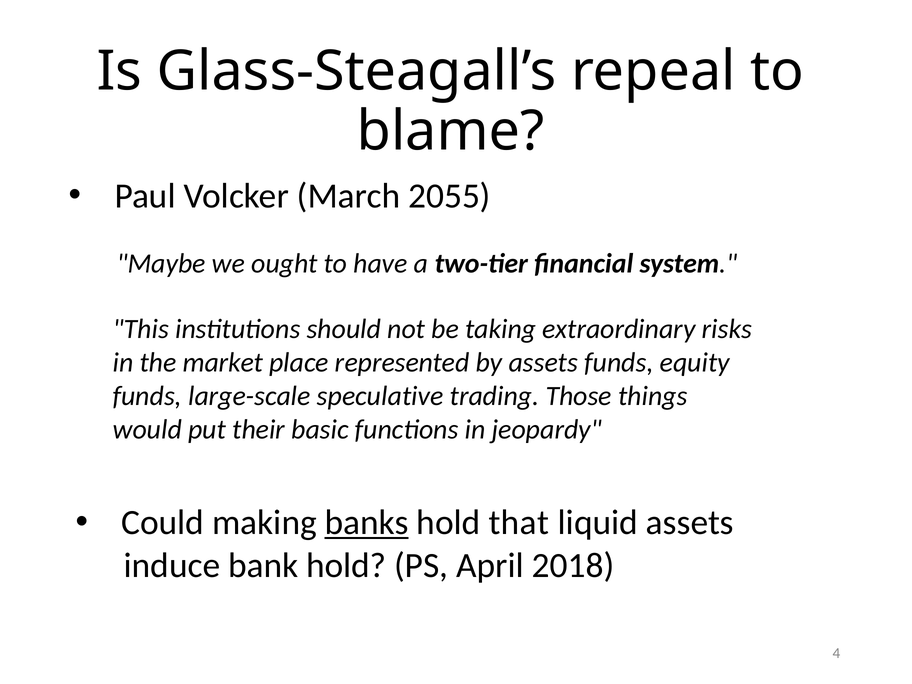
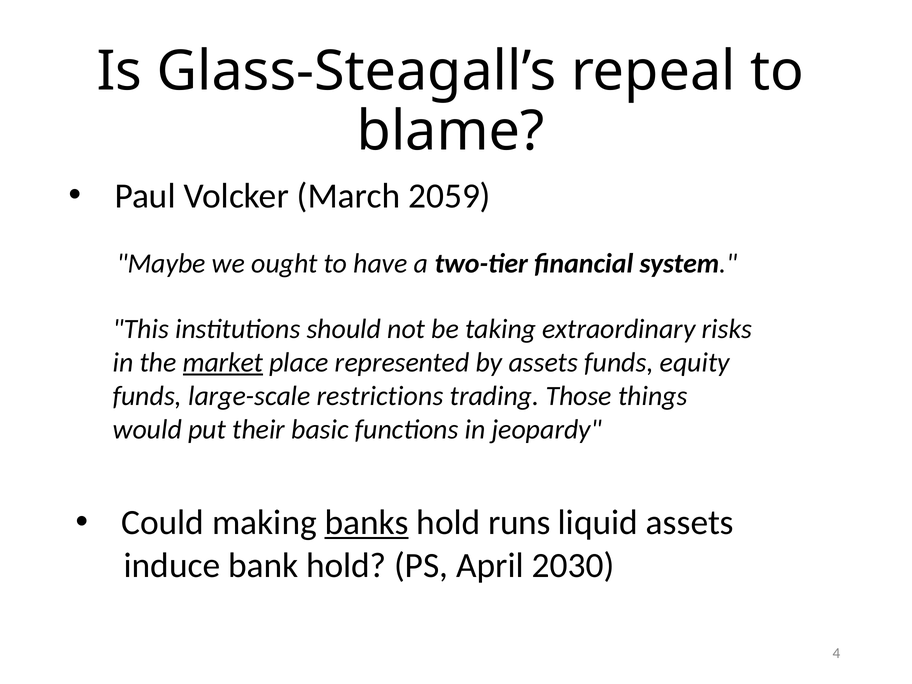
2055: 2055 -> 2059
market underline: none -> present
speculative: speculative -> restrictions
that: that -> runs
2018: 2018 -> 2030
